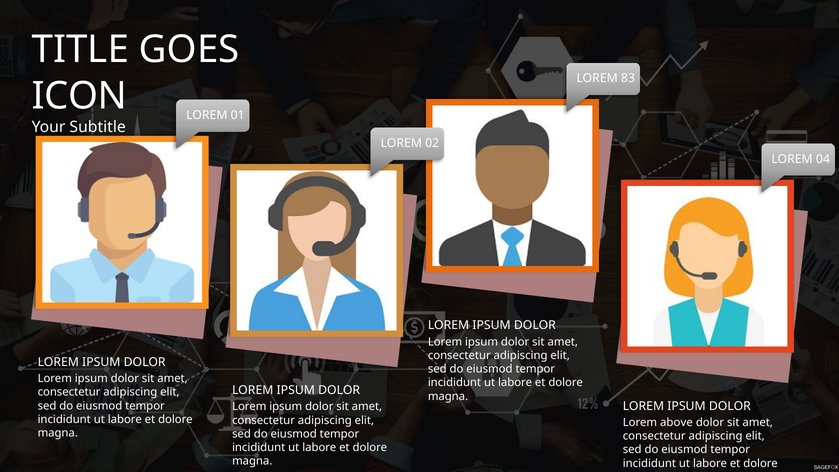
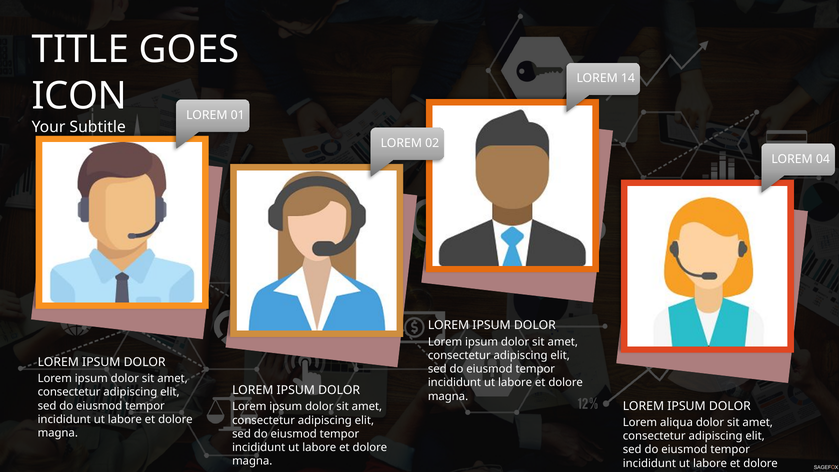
83: 83 -> 14
above: above -> aliqua
